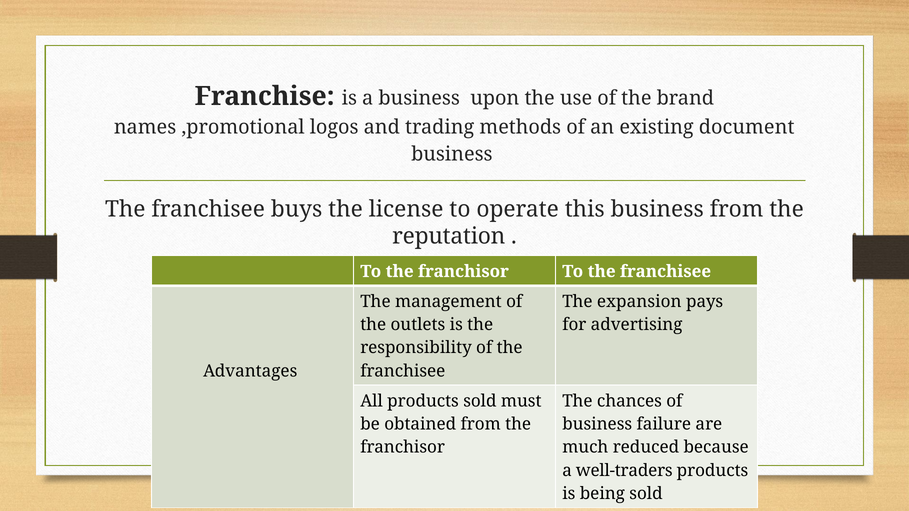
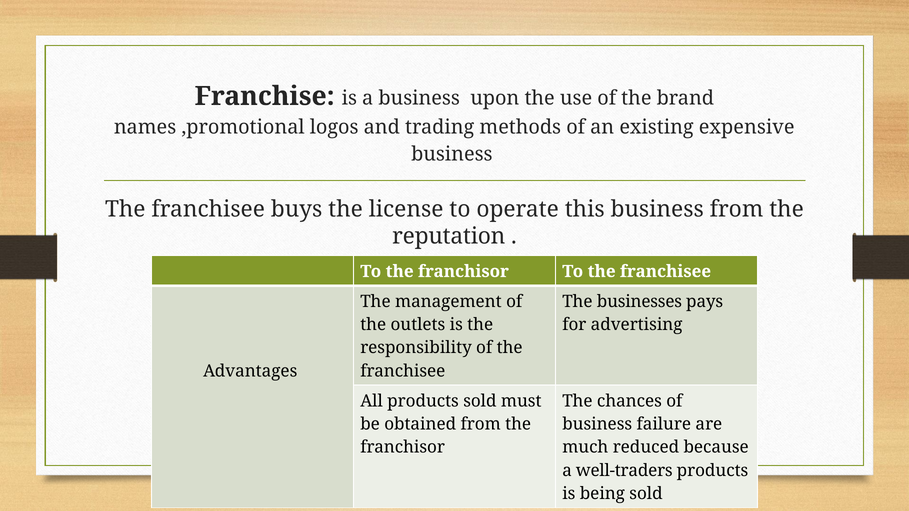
document: document -> expensive
expansion: expansion -> businesses
